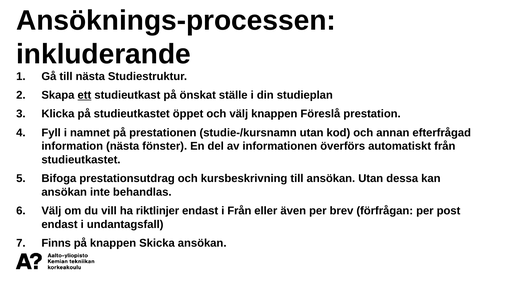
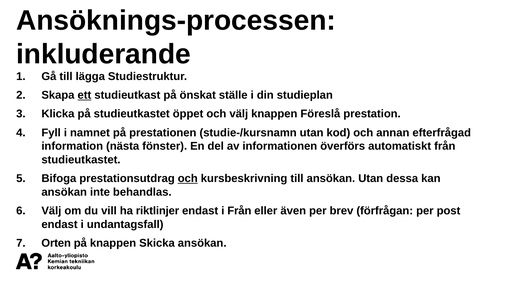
till nästa: nästa -> lägga
och at (188, 178) underline: none -> present
Finns: Finns -> Orten
